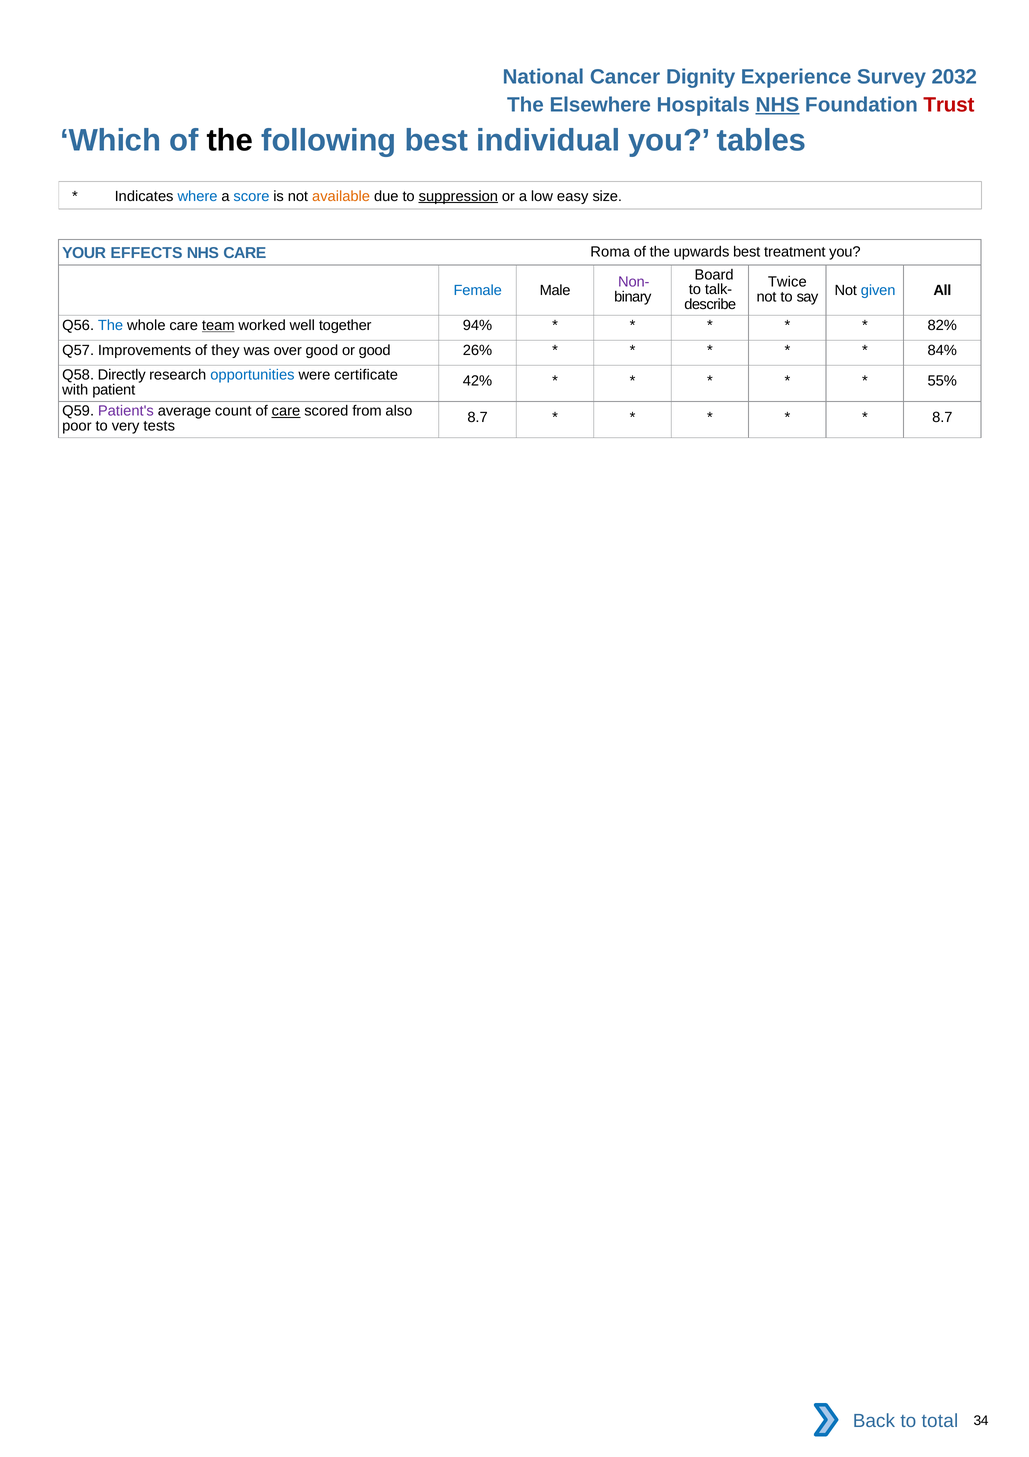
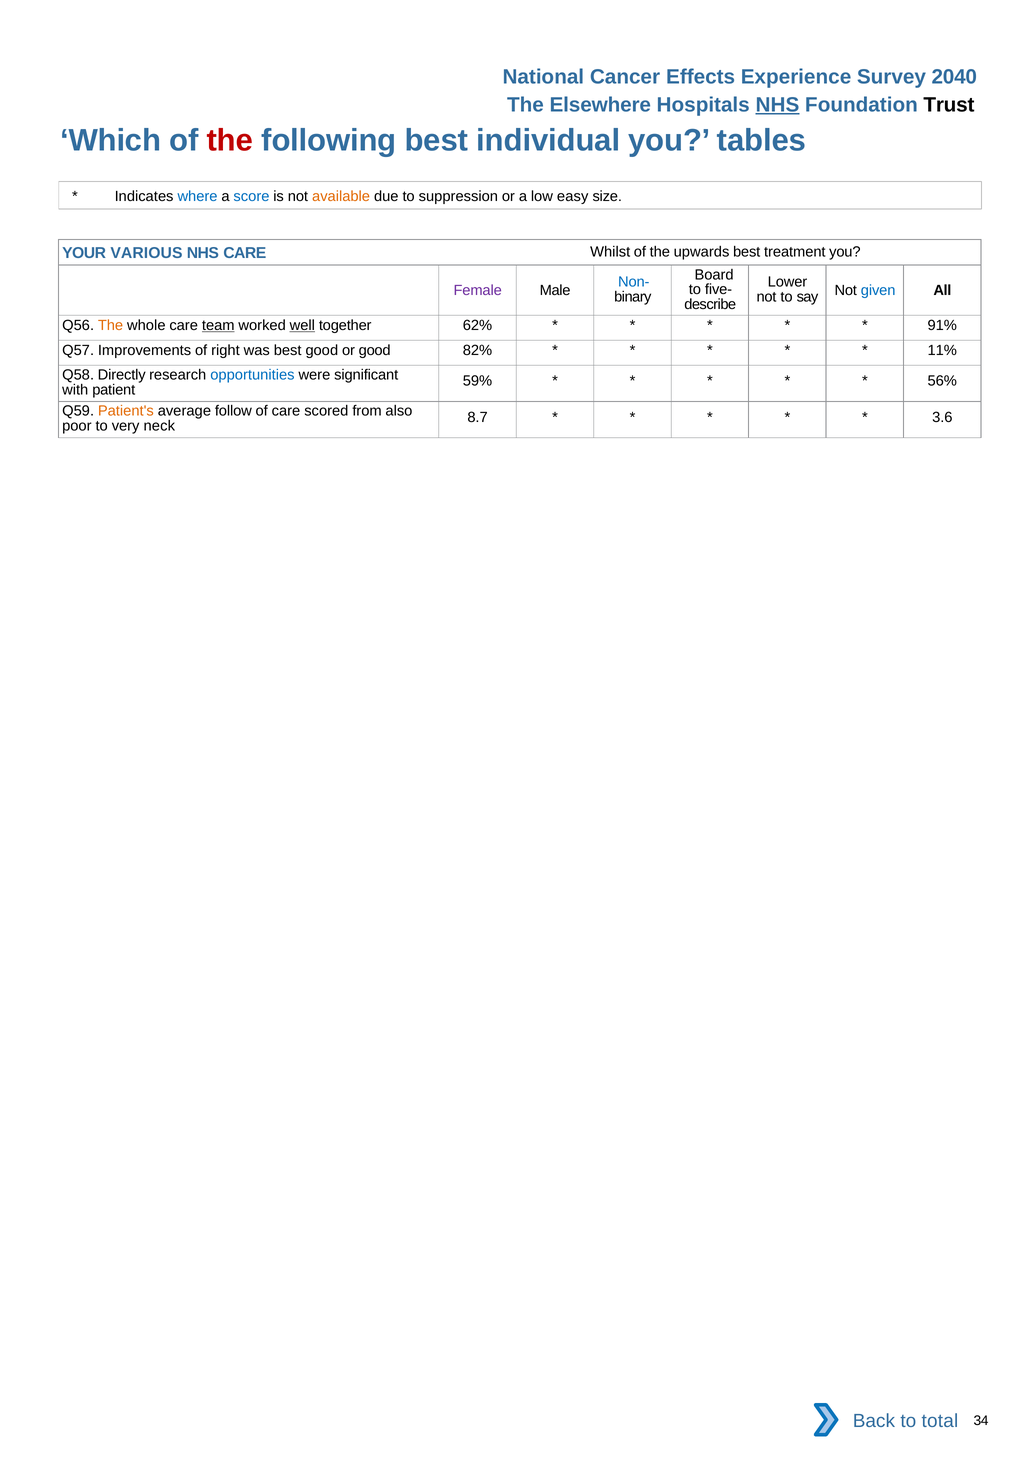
Dignity: Dignity -> Effects
2032: 2032 -> 2040
Trust colour: red -> black
the at (230, 141) colour: black -> red
suppression underline: present -> none
EFFECTS: EFFECTS -> VARIOUS
Roma: Roma -> Whilst
Non- colour: purple -> blue
Twice: Twice -> Lower
talk-: talk- -> five-
Female colour: blue -> purple
The at (111, 325) colour: blue -> orange
well underline: none -> present
94%: 94% -> 62%
82%: 82% -> 91%
they: they -> right
was over: over -> best
26%: 26% -> 82%
84%: 84% -> 11%
certificate: certificate -> significant
42%: 42% -> 59%
55%: 55% -> 56%
Patient's colour: purple -> orange
count: count -> follow
care at (286, 411) underline: present -> none
8.7 at (942, 417): 8.7 -> 3.6
tests: tests -> neck
